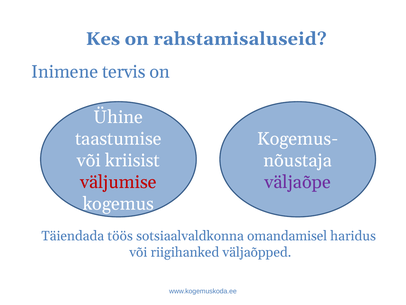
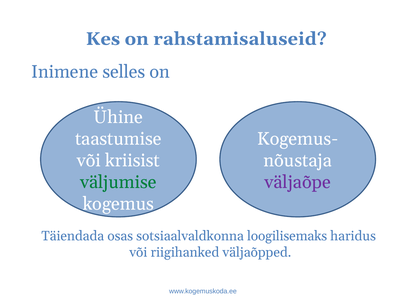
tervis: tervis -> selles
väljumise colour: red -> green
töös: töös -> osas
omandamisel: omandamisel -> loogilisemaks
